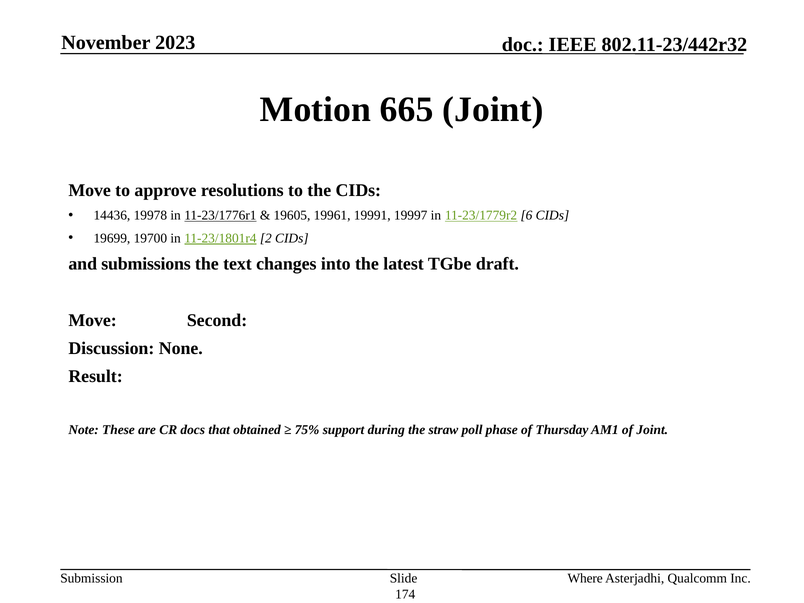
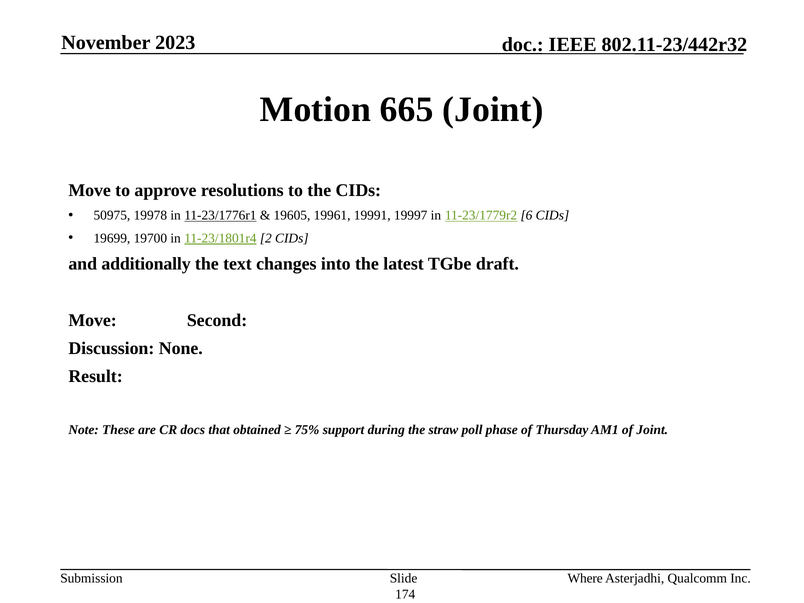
14436: 14436 -> 50975
submissions: submissions -> additionally
